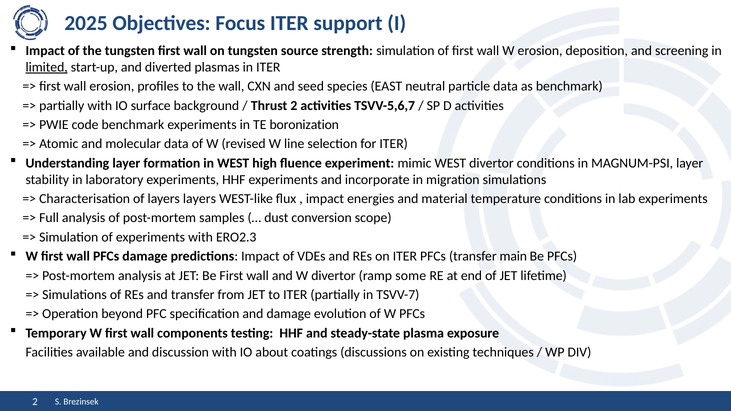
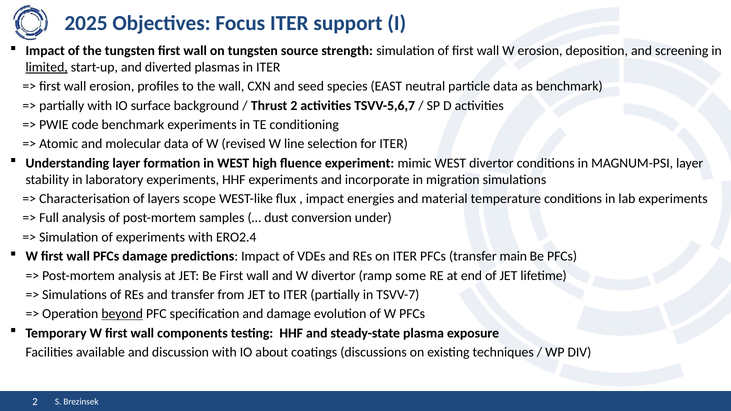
boronization: boronization -> conditioning
layers layers: layers -> scope
scope: scope -> under
ERO2.3: ERO2.3 -> ERO2.4
beyond underline: none -> present
